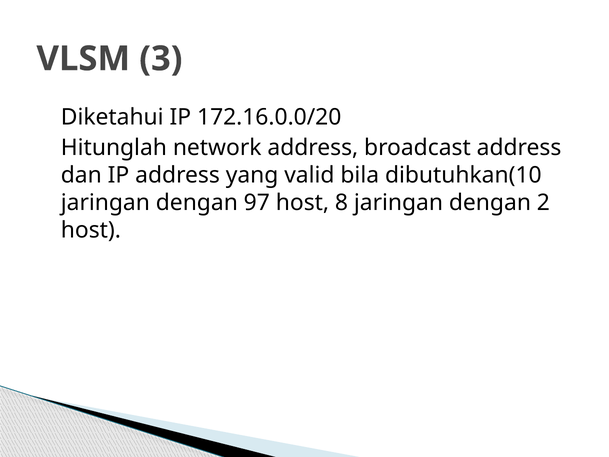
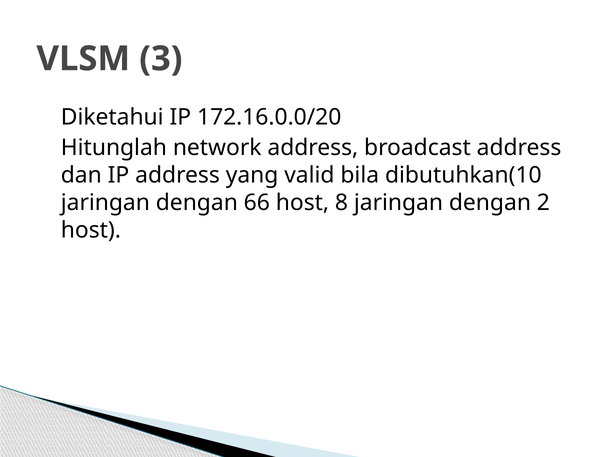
97: 97 -> 66
